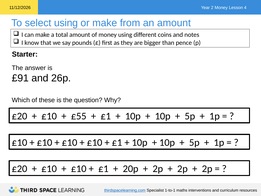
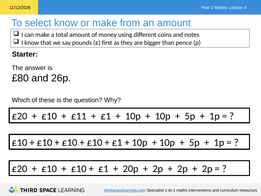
using at (66, 23): using -> know
£91: £91 -> £80
£55: £55 -> £11
